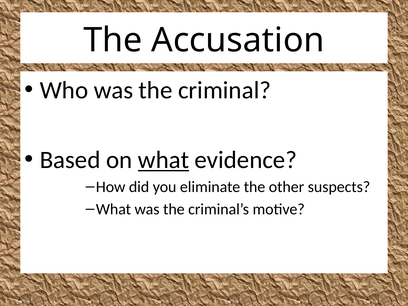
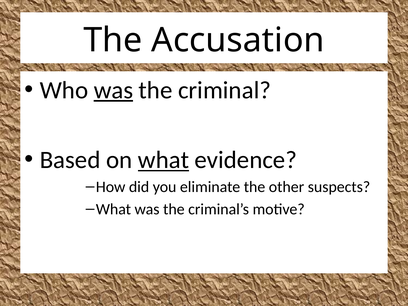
was at (113, 90) underline: none -> present
